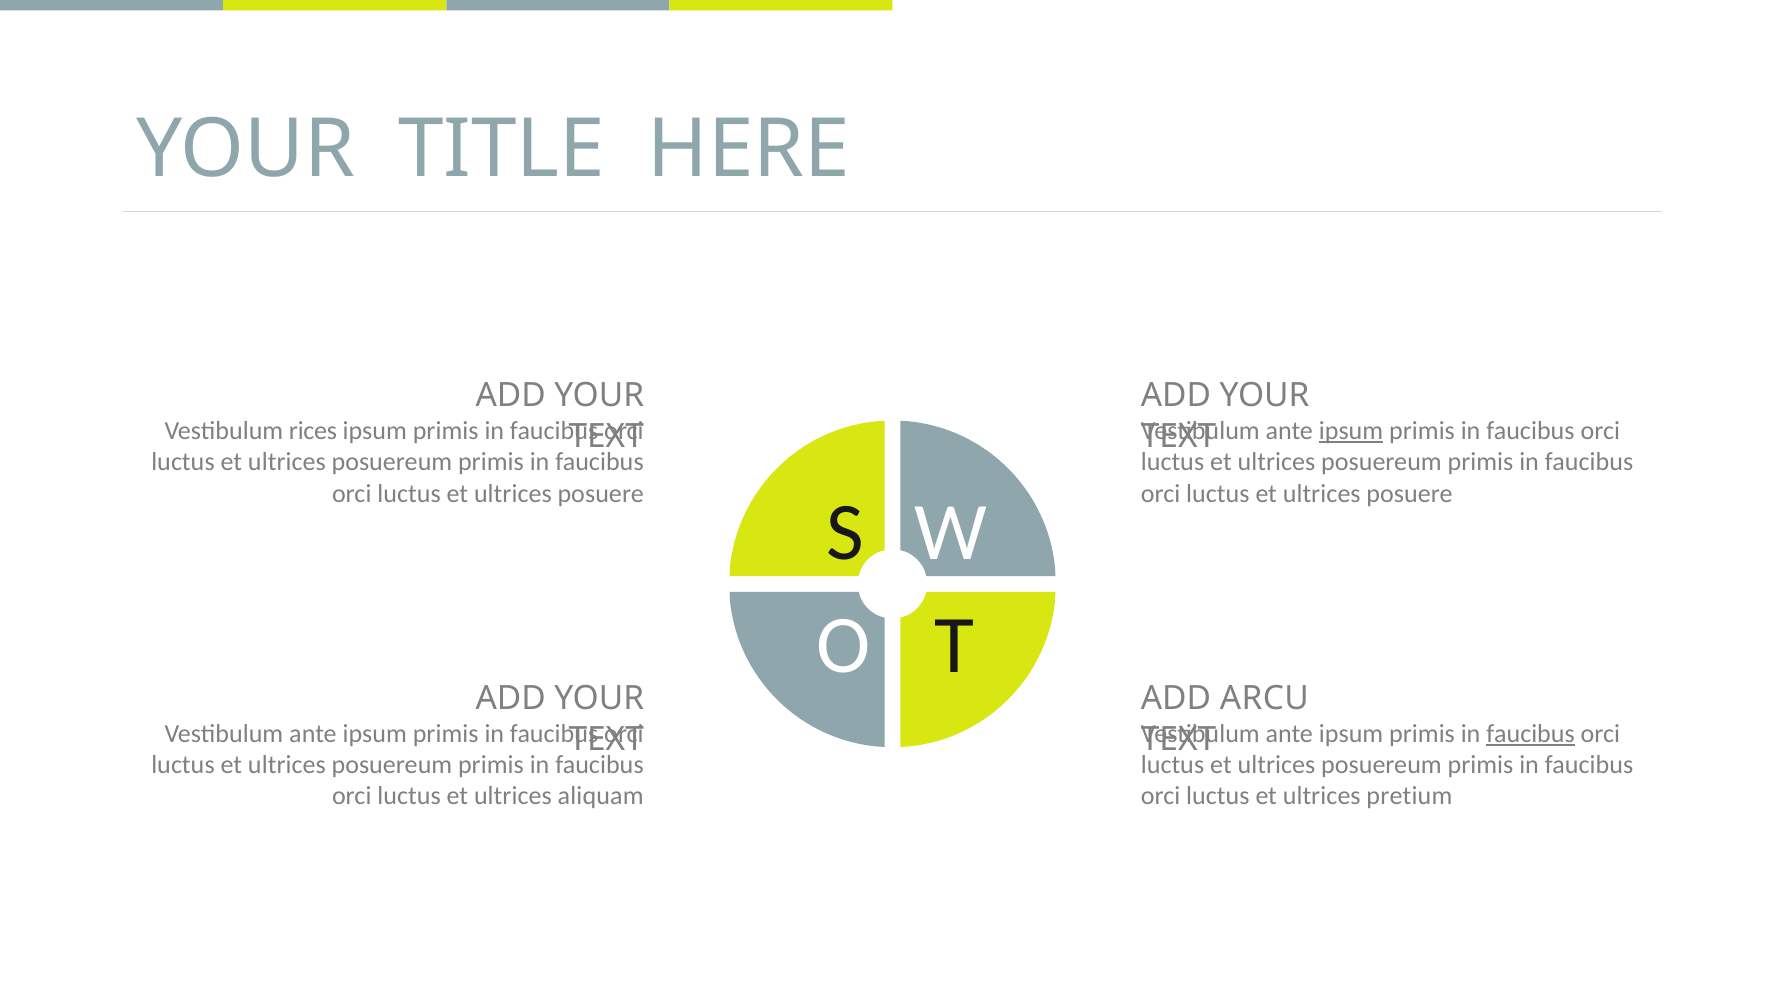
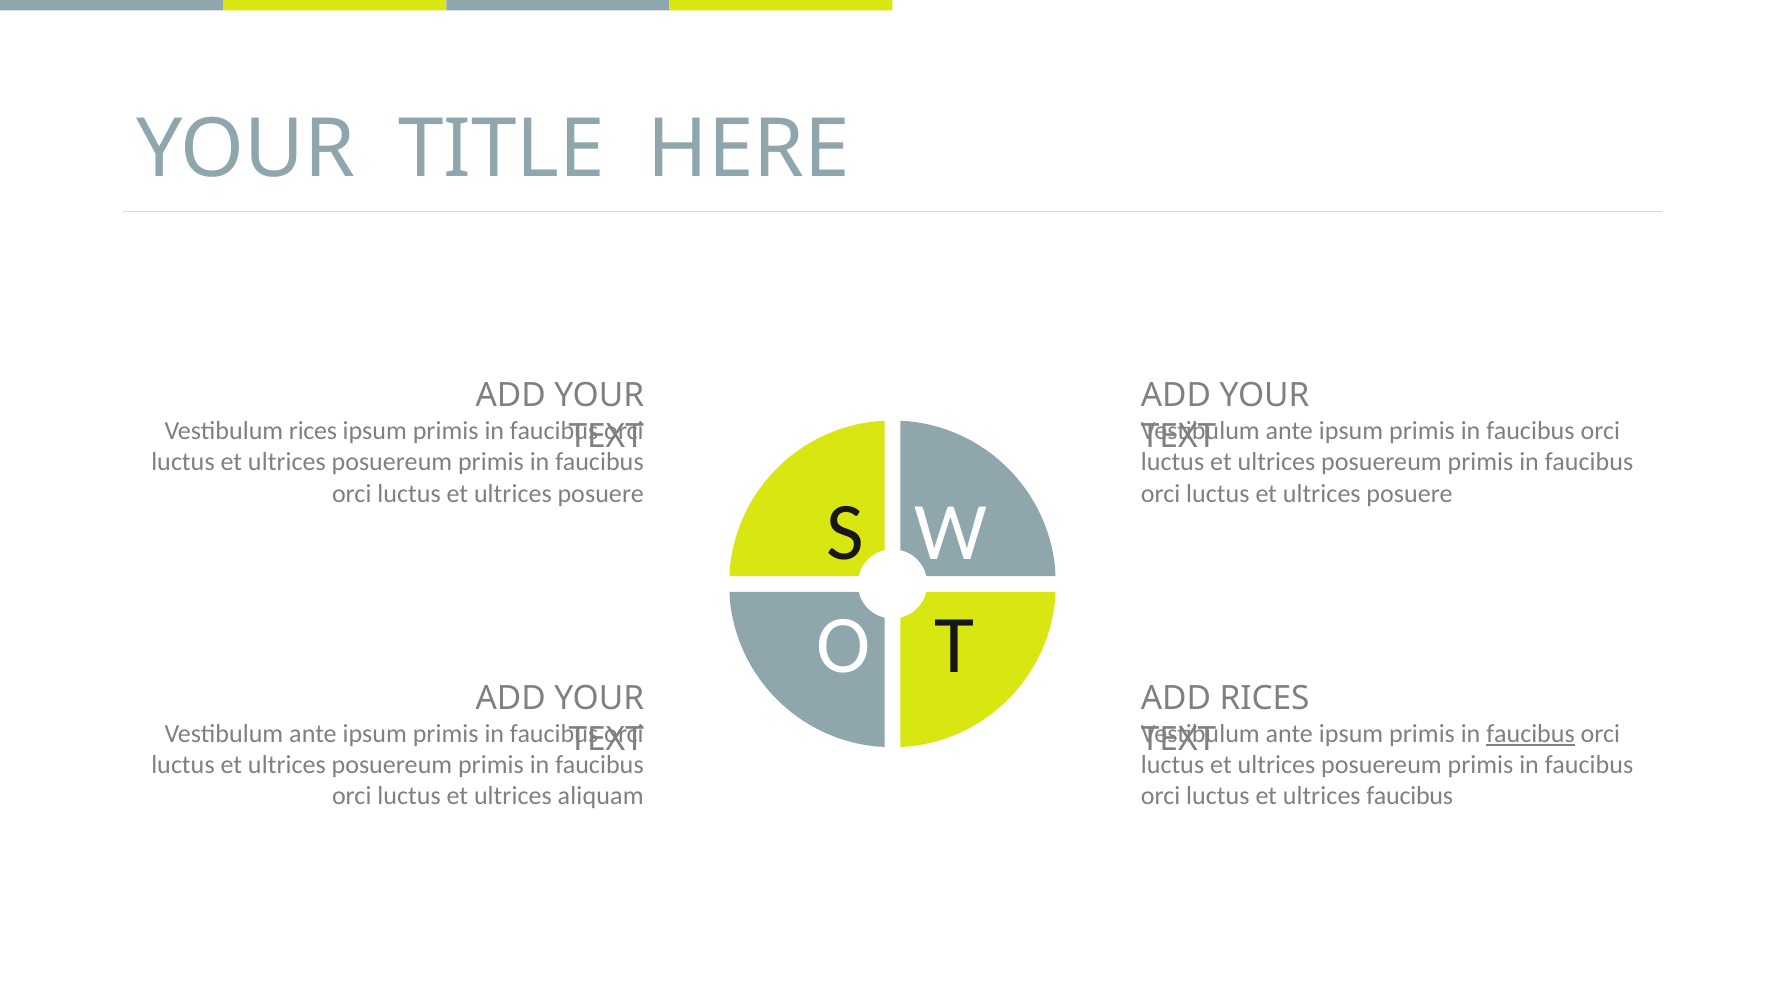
ipsum at (1351, 431) underline: present -> none
ADD ARCU: ARCU -> RICES
ultrices pretium: pretium -> faucibus
